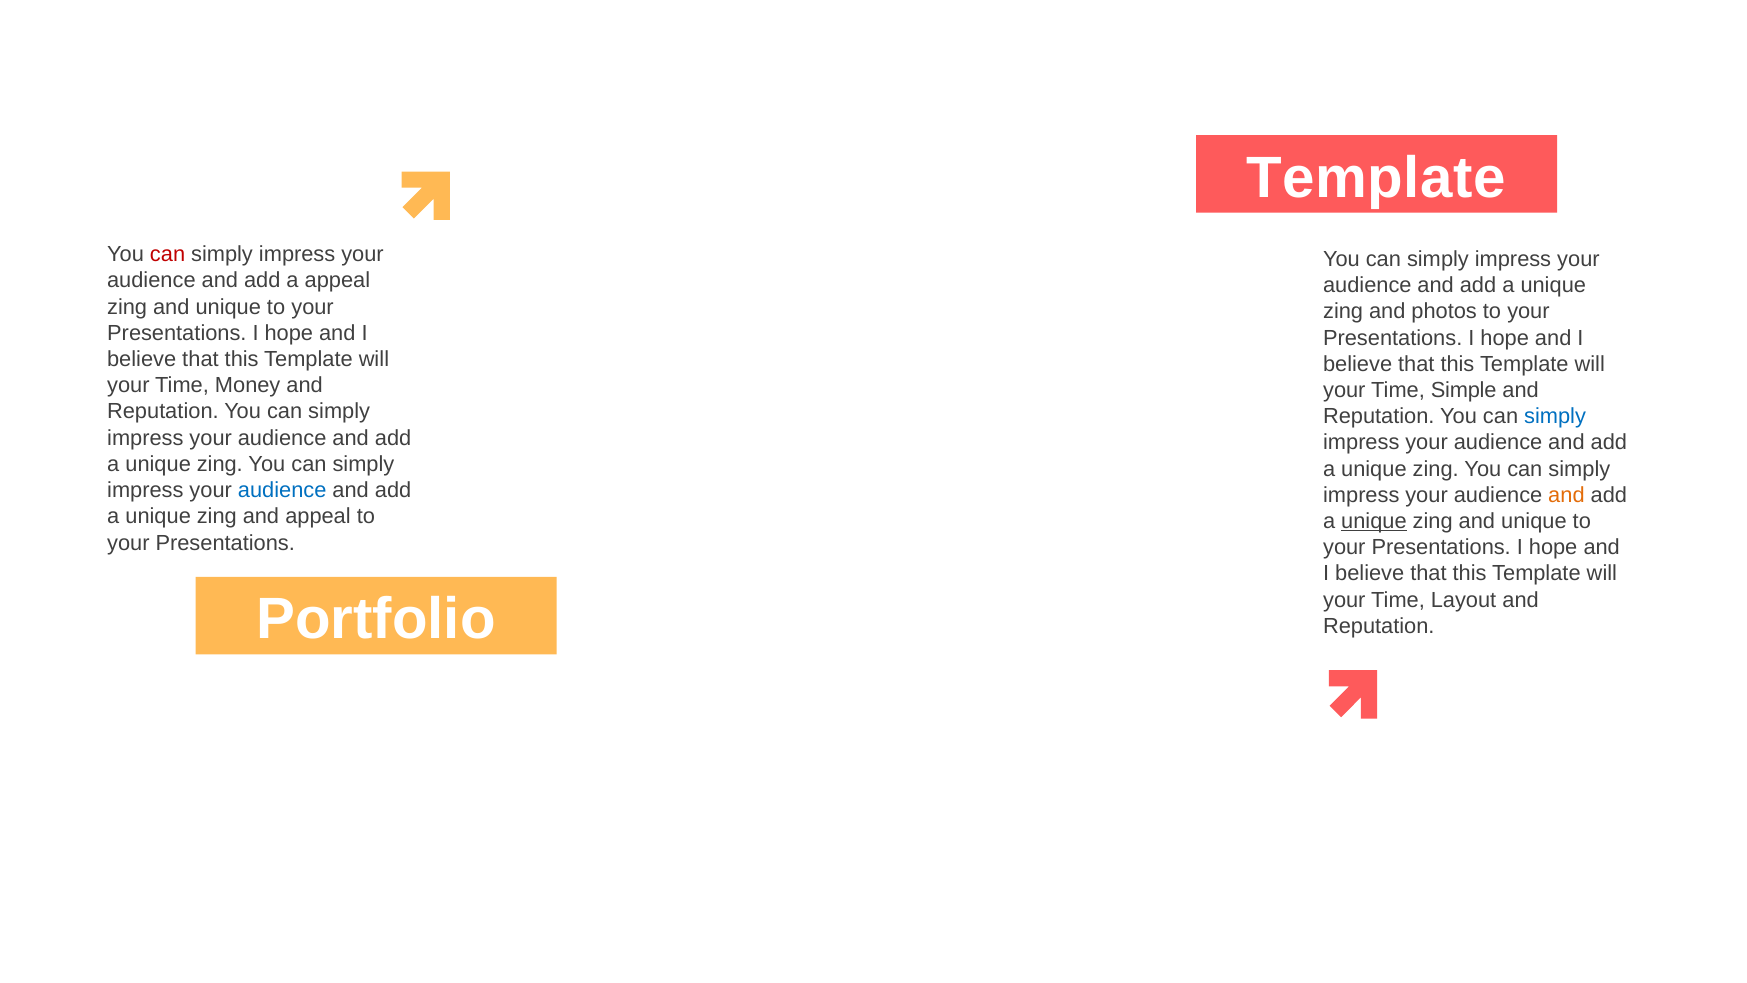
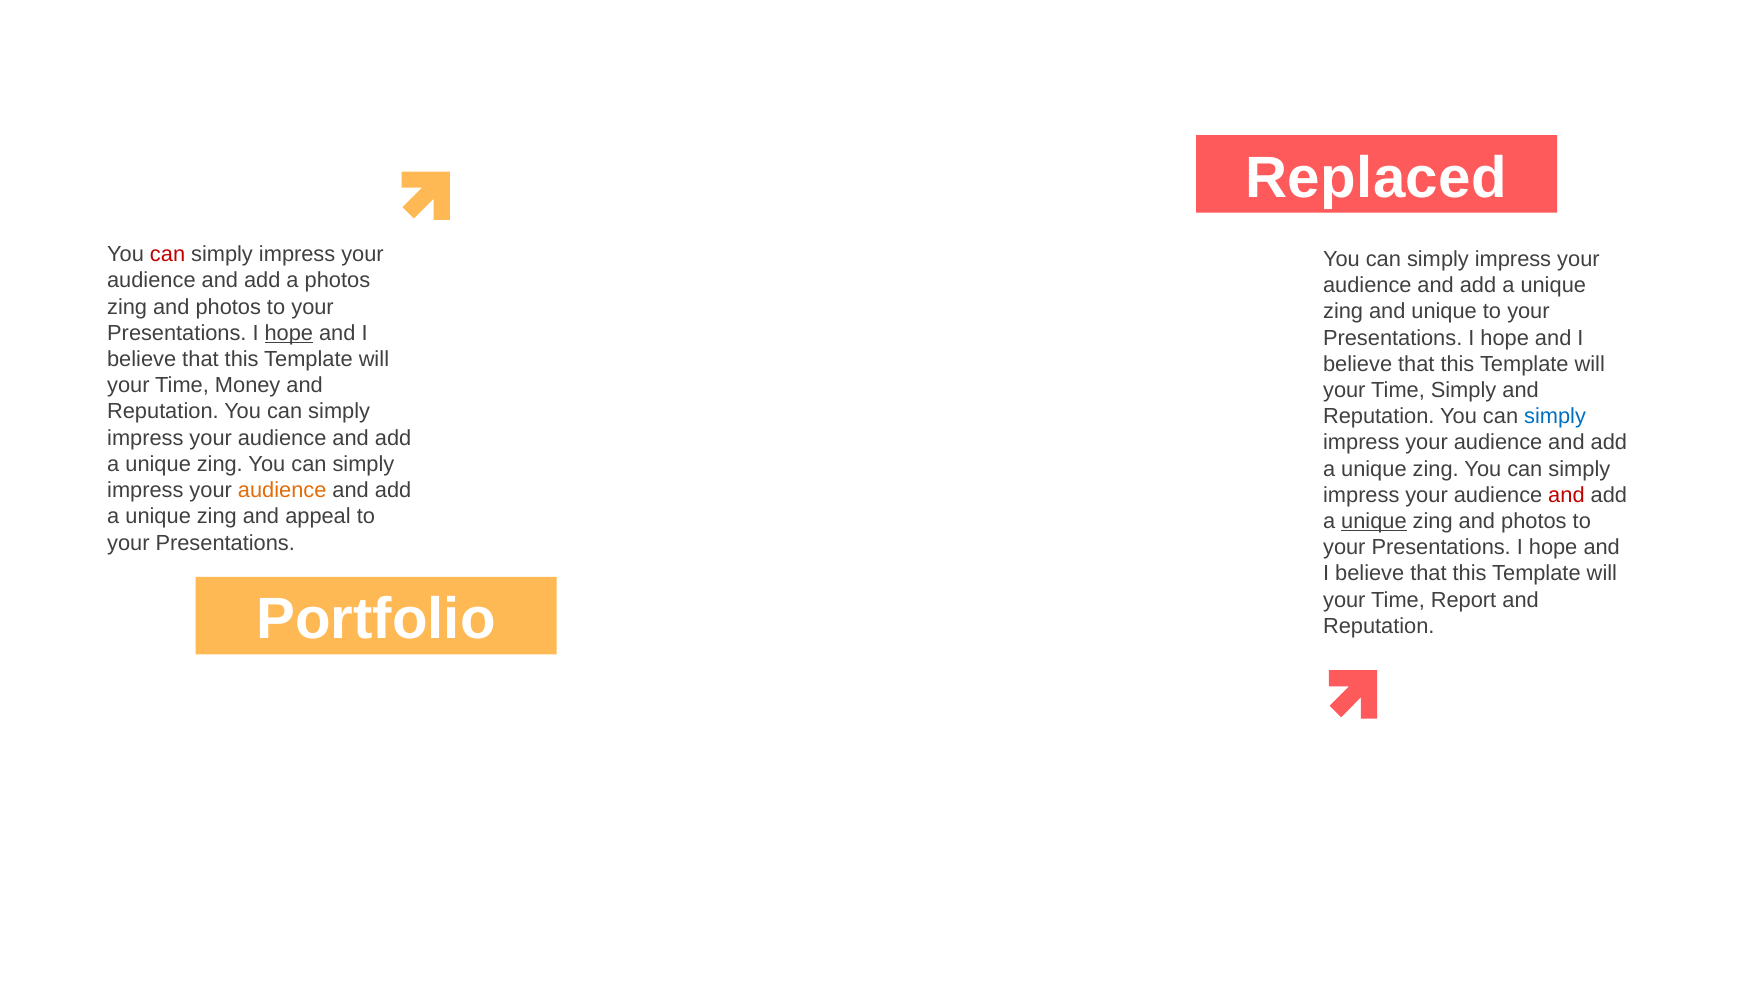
Template at (1376, 178): Template -> Replaced
a appeal: appeal -> photos
unique at (228, 307): unique -> photos
and photos: photos -> unique
hope at (289, 333) underline: none -> present
Time Simple: Simple -> Simply
audience at (282, 490) colour: blue -> orange
and at (1566, 495) colour: orange -> red
unique at (1534, 521): unique -> photos
Layout: Layout -> Report
